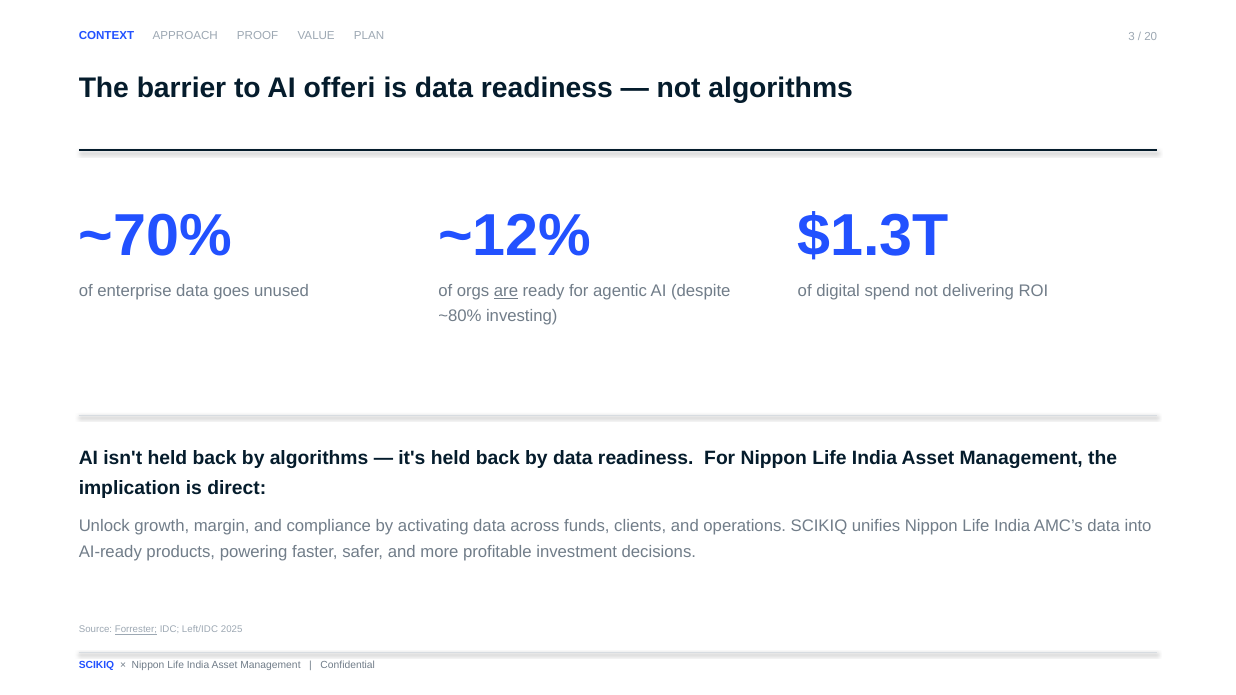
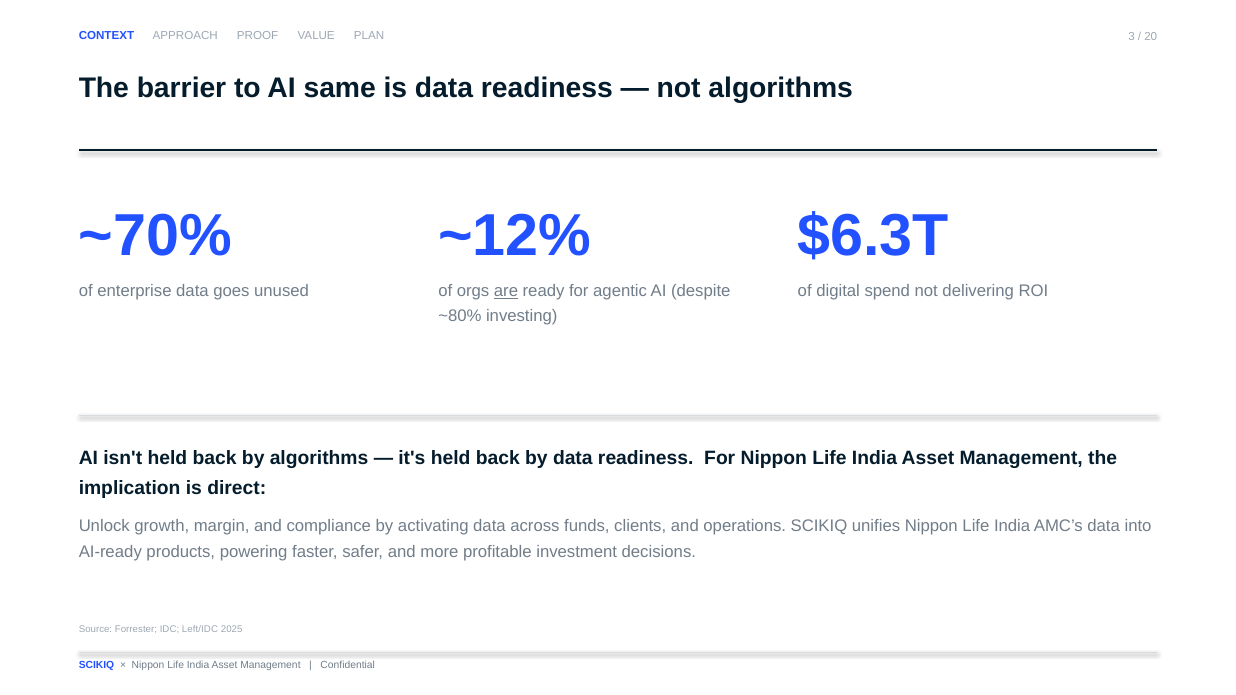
offeri: offeri -> same
$1.3T: $1.3T -> $6.3T
Forrester underline: present -> none
